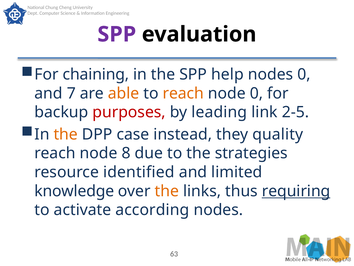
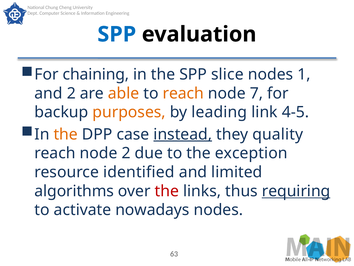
SPP at (117, 34) colour: purple -> blue
help: help -> slice
nodes 0: 0 -> 1
and 7: 7 -> 2
node 0: 0 -> 7
purposes colour: red -> orange
2-5: 2-5 -> 4-5
instead underline: none -> present
node 8: 8 -> 2
strategies: strategies -> exception
knowledge: knowledge -> algorithms
the at (167, 191) colour: orange -> red
according: according -> nowadays
